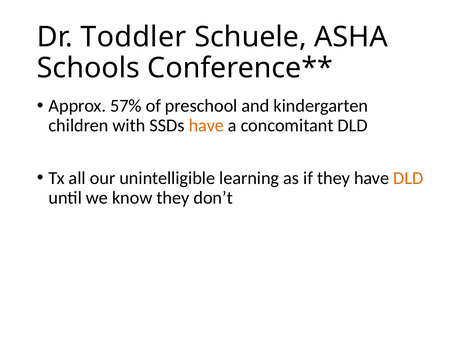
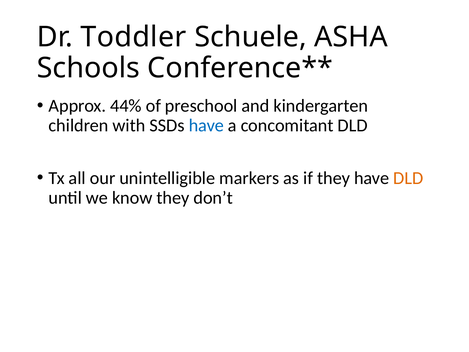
57%: 57% -> 44%
have at (206, 125) colour: orange -> blue
learning: learning -> markers
